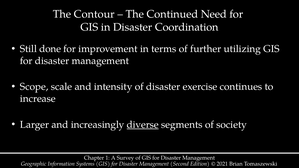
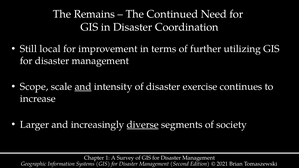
Contour: Contour -> Remains
done: done -> local
and at (83, 87) underline: none -> present
